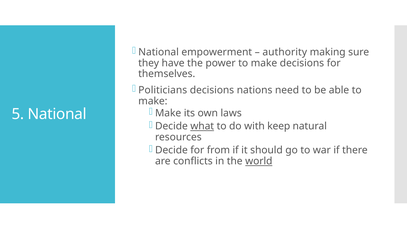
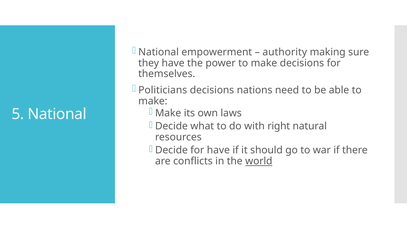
what underline: present -> none
keep: keep -> right
for from: from -> have
